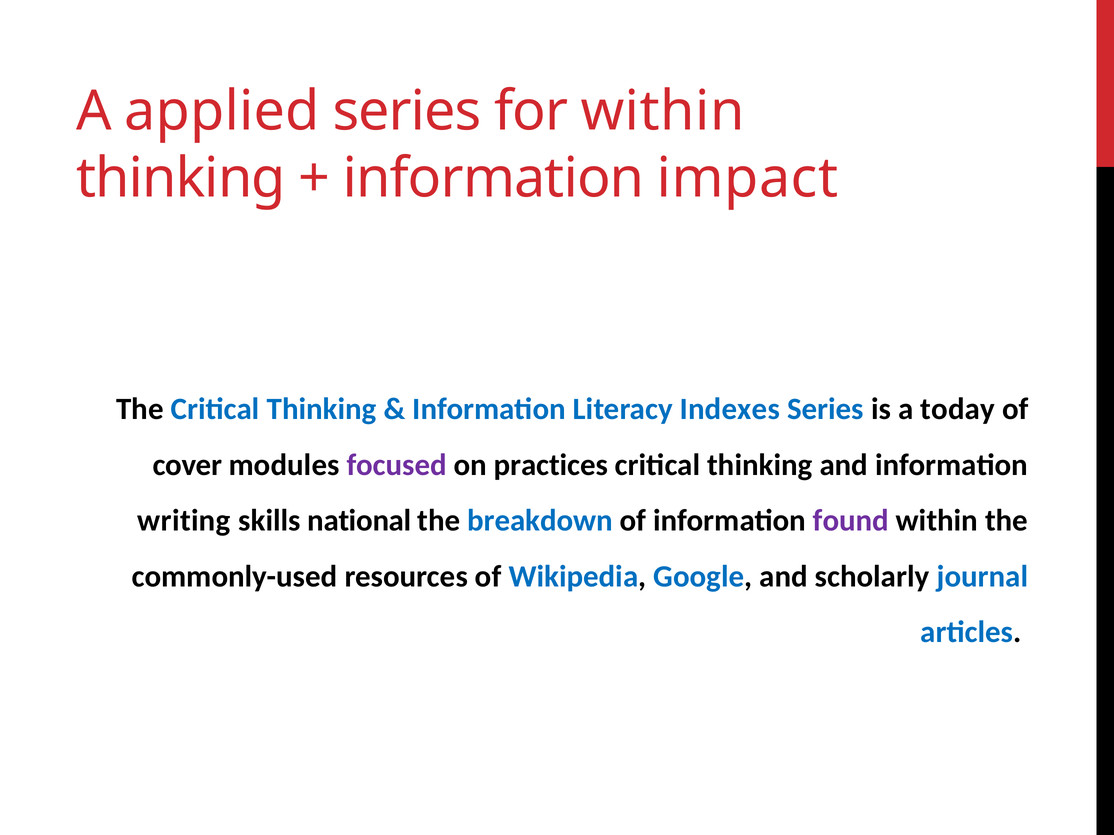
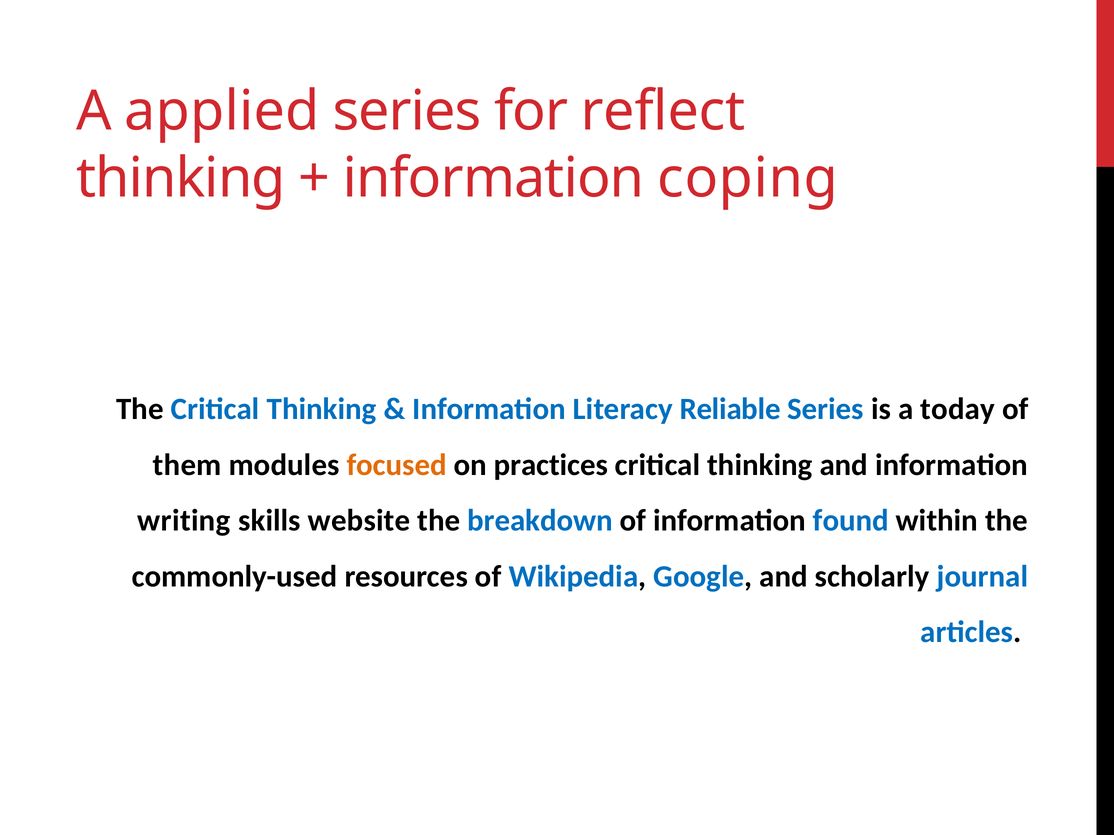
for within: within -> reflect
impact: impact -> coping
Indexes: Indexes -> Reliable
cover: cover -> them
focused colour: purple -> orange
national: national -> website
found colour: purple -> blue
